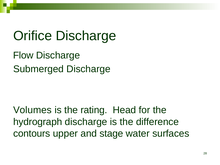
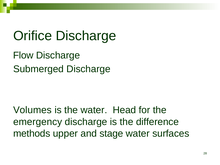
the rating: rating -> water
hydrograph: hydrograph -> emergency
contours: contours -> methods
